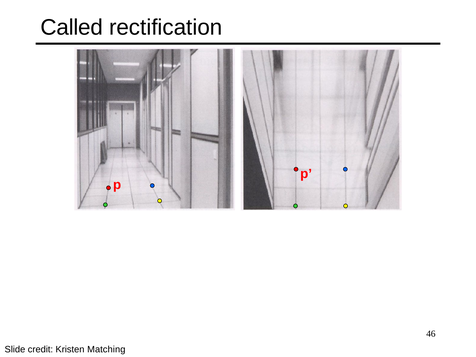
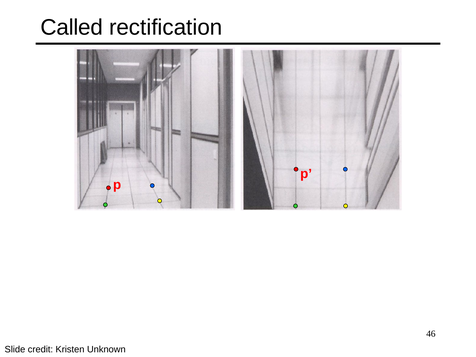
Matching: Matching -> Unknown
